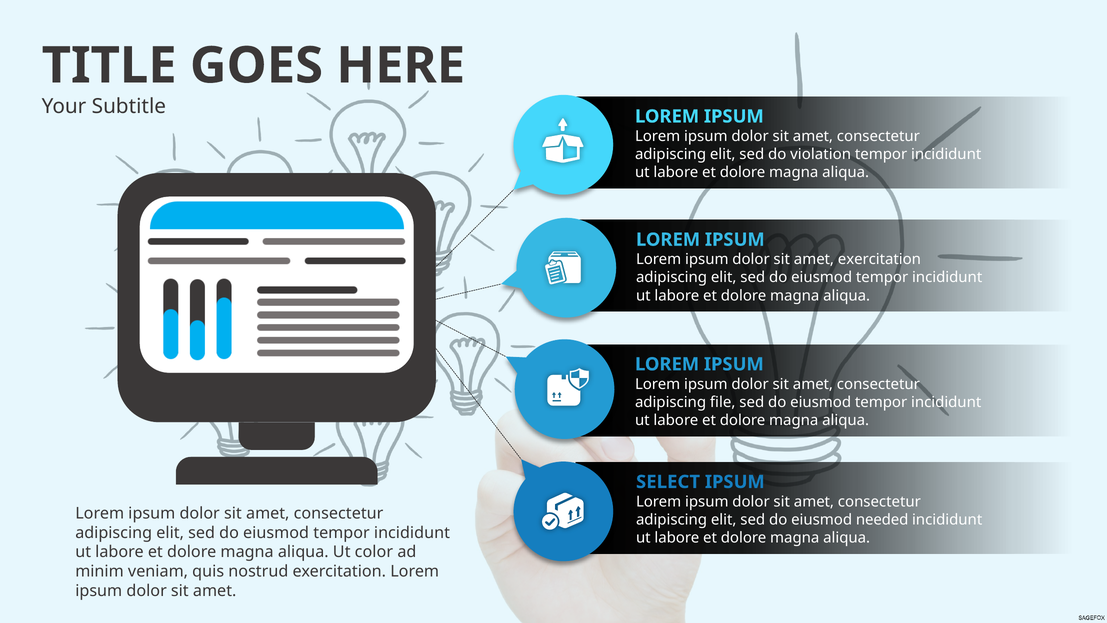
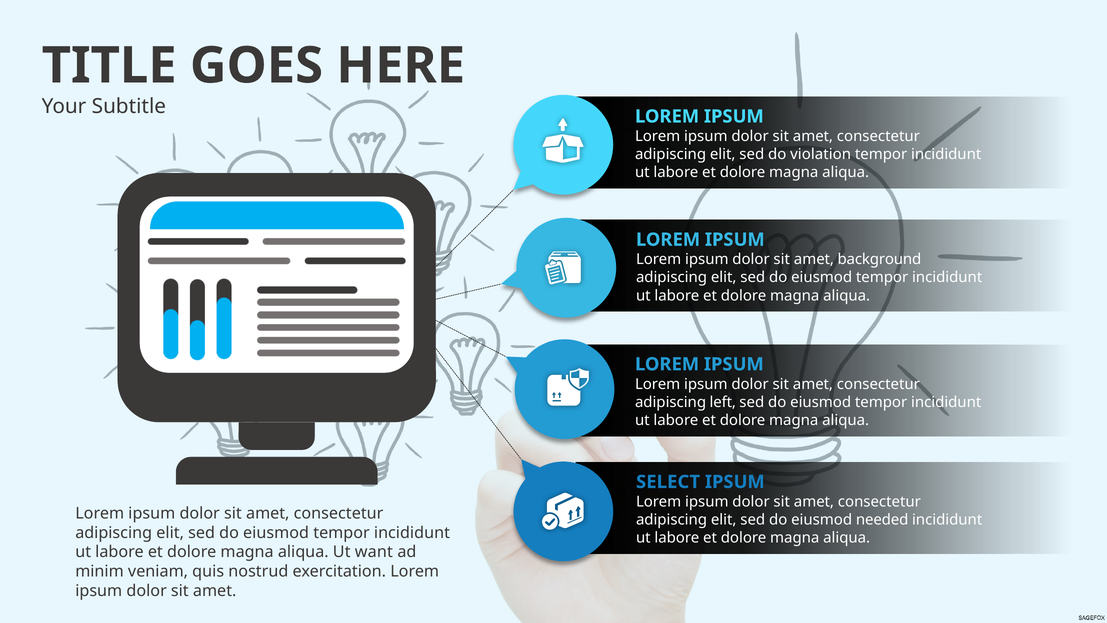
amet exercitation: exercitation -> background
file: file -> left
color: color -> want
